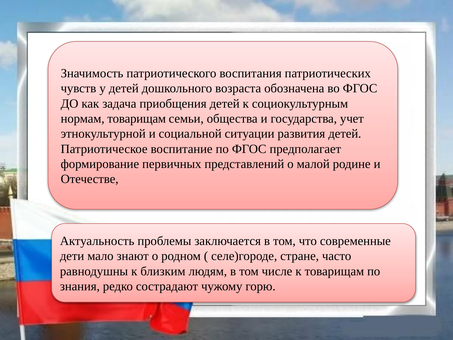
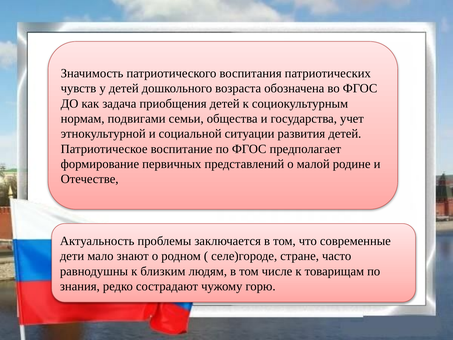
нормам товарищам: товарищам -> подвигами
